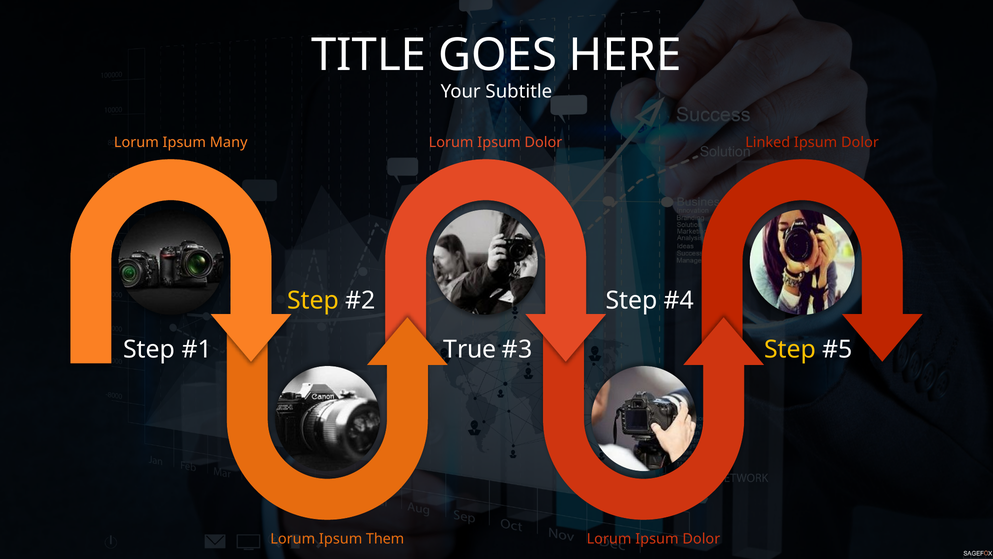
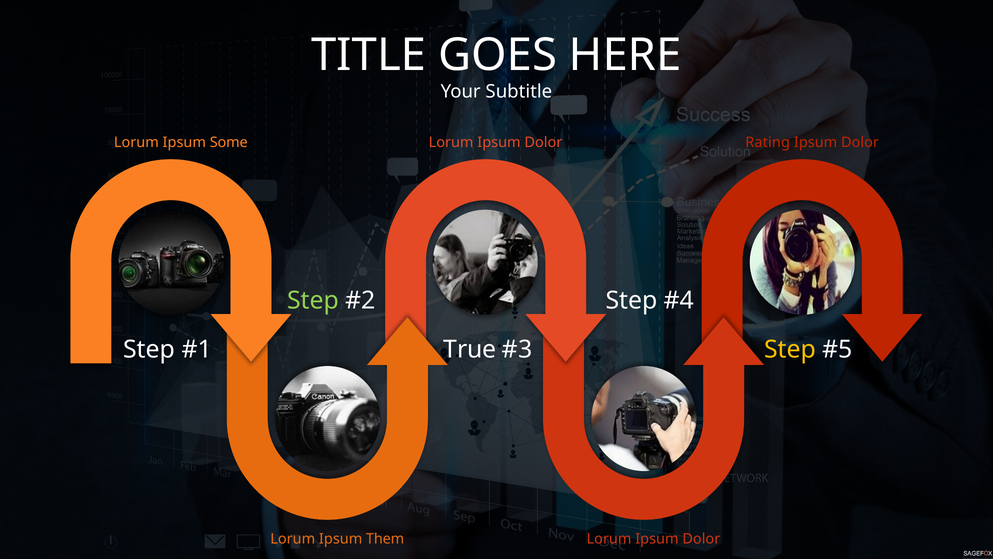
Many: Many -> Some
Linked: Linked -> Rating
Step at (313, 300) colour: yellow -> light green
